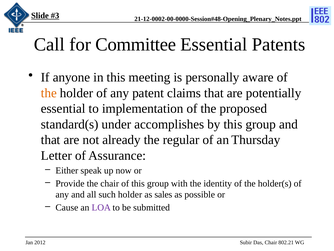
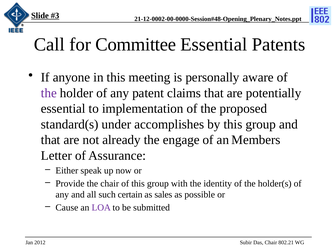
the at (49, 93) colour: orange -> purple
regular: regular -> engage
Thursday: Thursday -> Members
such holder: holder -> certain
